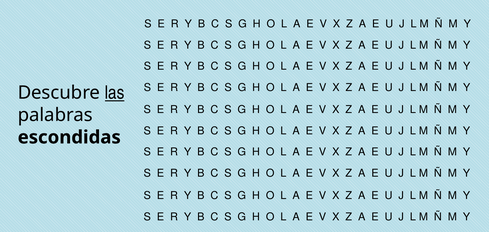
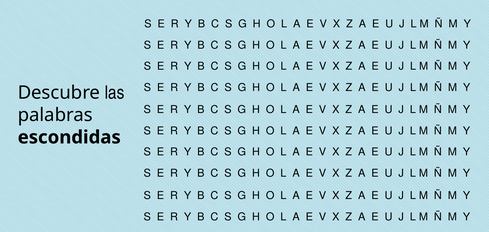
las underline: present -> none
